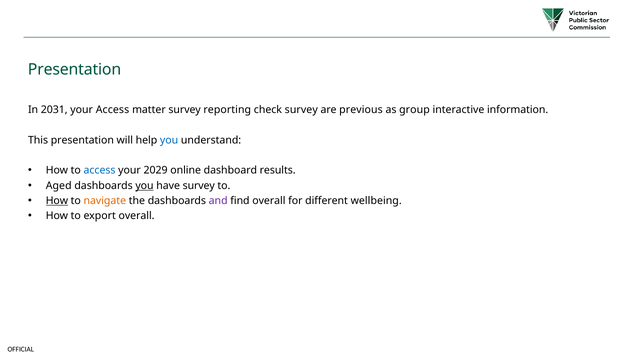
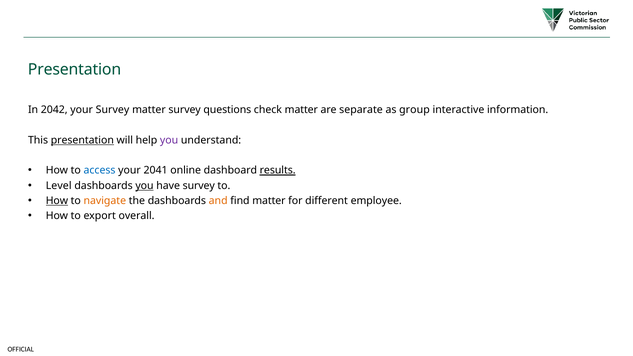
2031: 2031 -> 2042
your Access: Access -> Survey
reporting: reporting -> questions
check survey: survey -> matter
previous: previous -> separate
presentation at (82, 140) underline: none -> present
you at (169, 140) colour: blue -> purple
2029: 2029 -> 2041
results underline: none -> present
Aged: Aged -> Level
and colour: purple -> orange
find overall: overall -> matter
wellbeing: wellbeing -> employee
